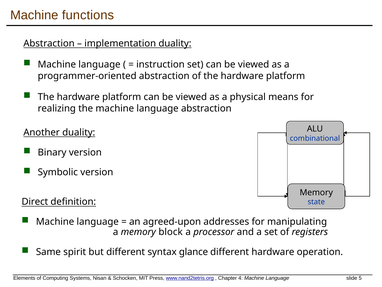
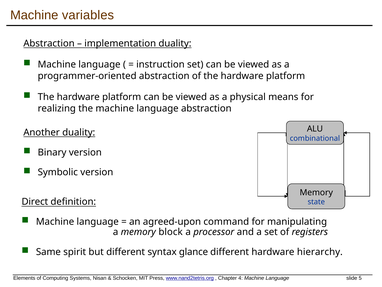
functions: functions -> variables
addresses: addresses -> command
operation: operation -> hierarchy
